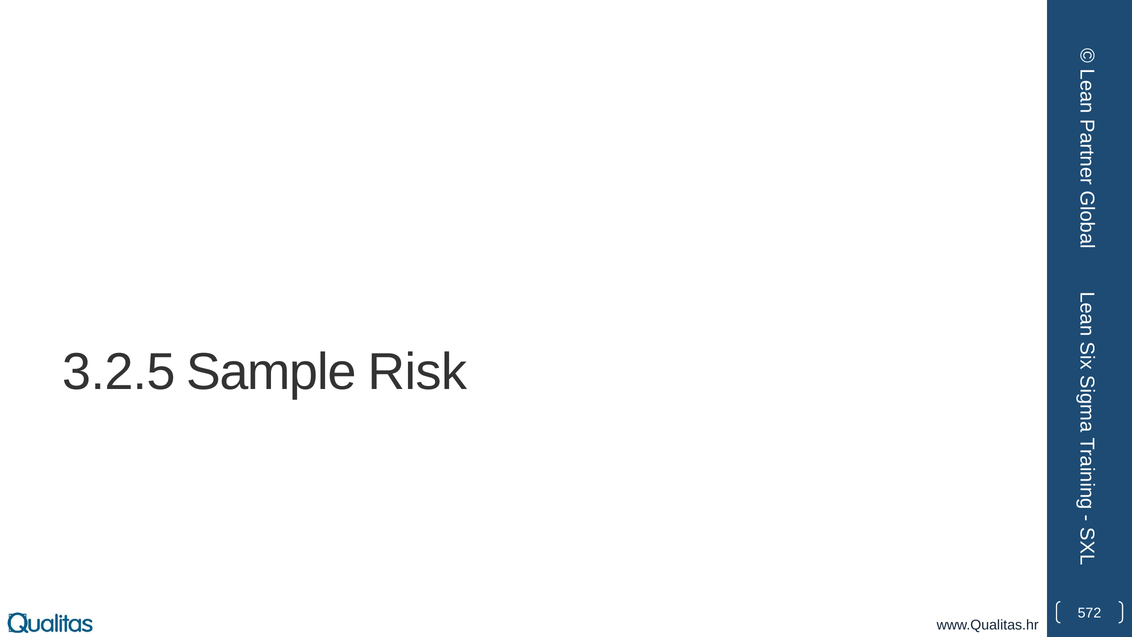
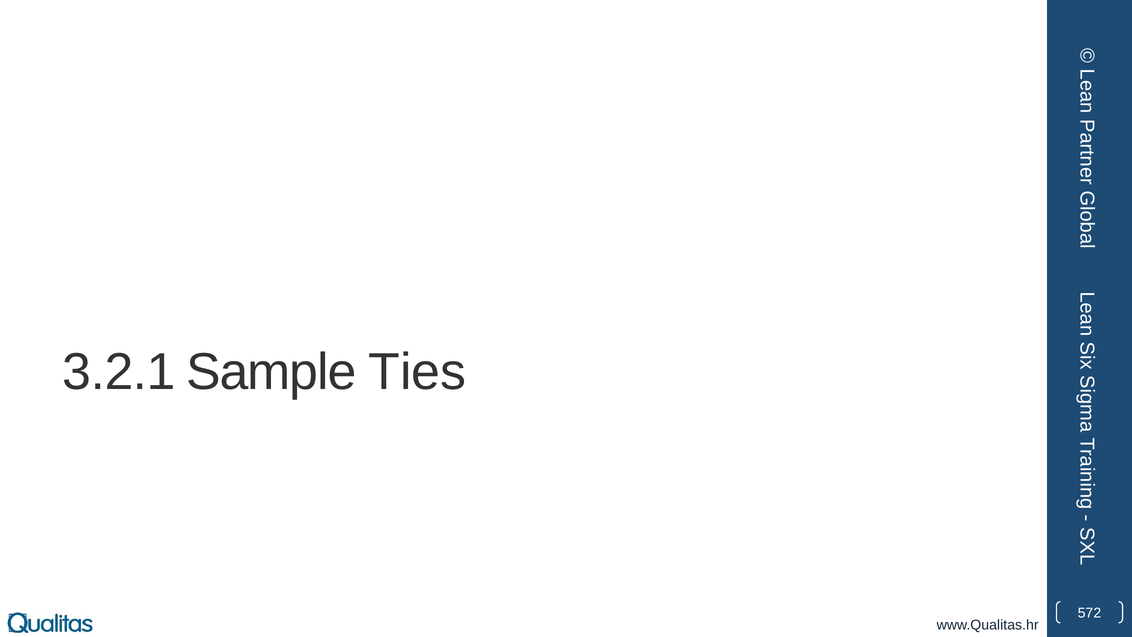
3.2.5: 3.2.5 -> 3.2.1
Risk: Risk -> Ties
